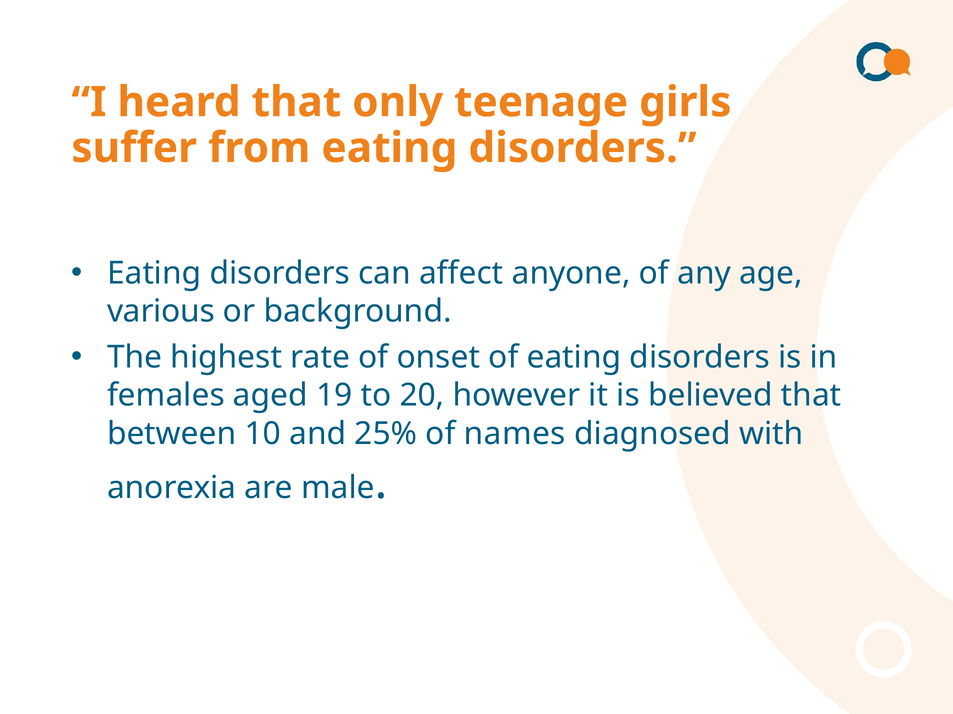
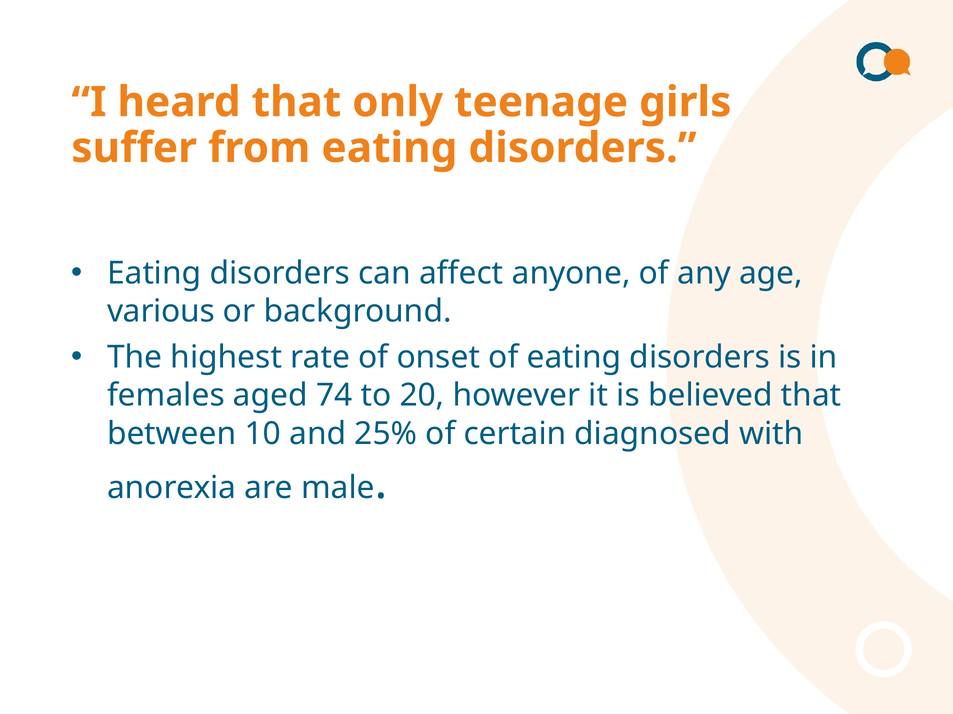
19: 19 -> 74
names: names -> certain
